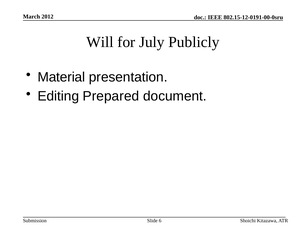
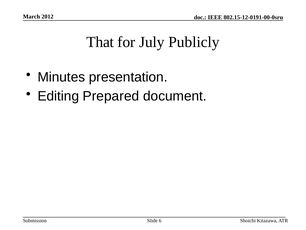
Will: Will -> That
Material: Material -> Minutes
